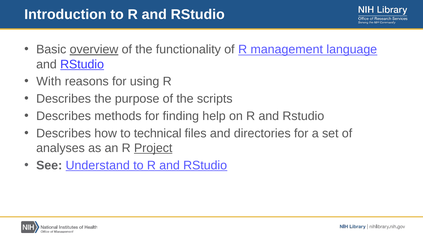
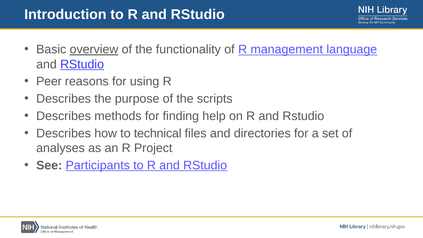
With: With -> Peer
Project underline: present -> none
Understand: Understand -> Participants
